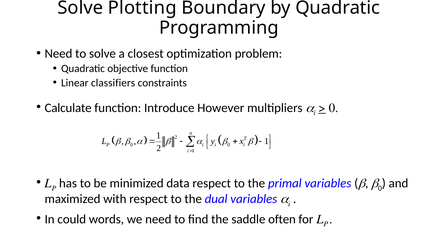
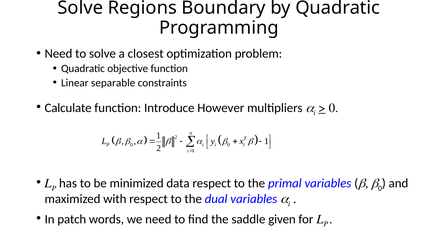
Plotting: Plotting -> Regions
classifiers: classifiers -> separable
could: could -> patch
often: often -> given
